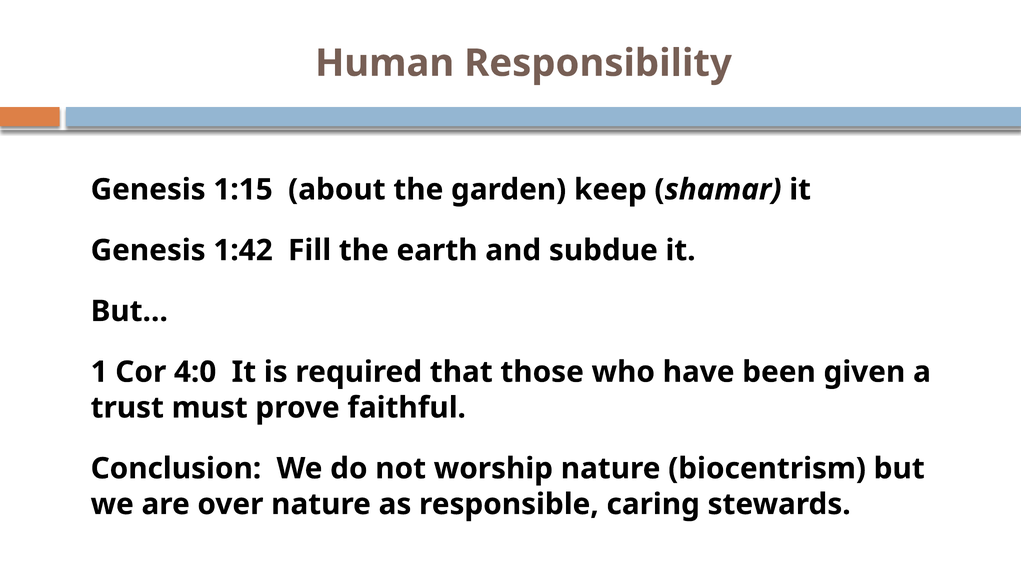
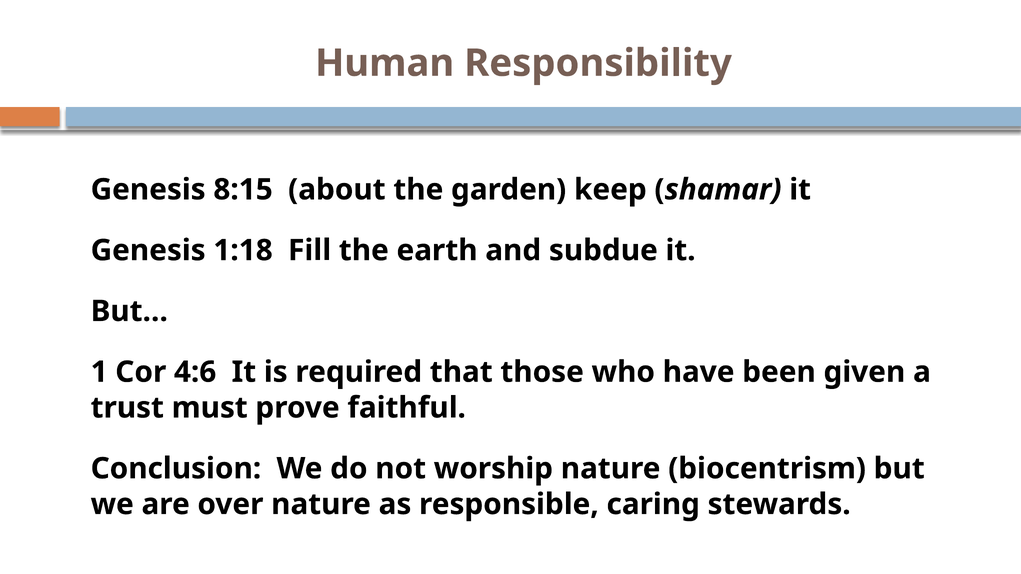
1:15: 1:15 -> 8:15
1:42: 1:42 -> 1:18
4:0: 4:0 -> 4:6
